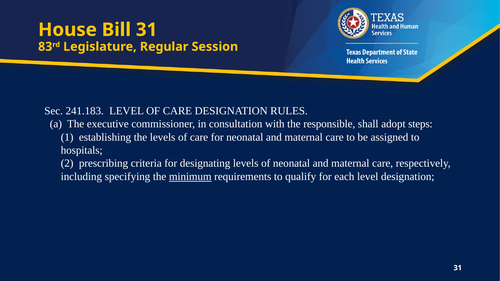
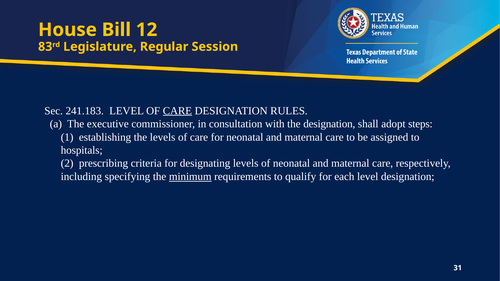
Bill 31: 31 -> 12
CARE at (177, 111) underline: none -> present
the responsible: responsible -> designation
